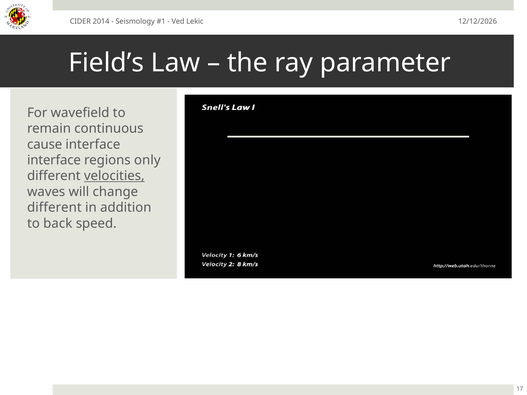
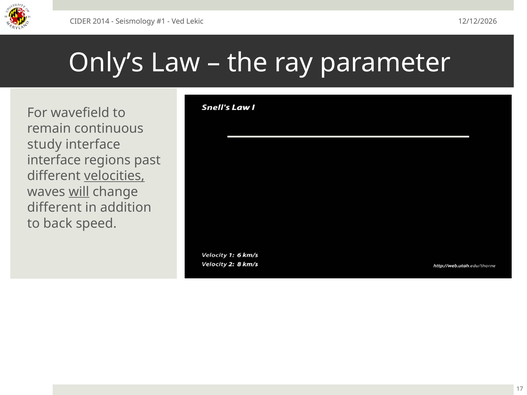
Field’s: Field’s -> Only’s
cause: cause -> study
only: only -> past
will underline: none -> present
